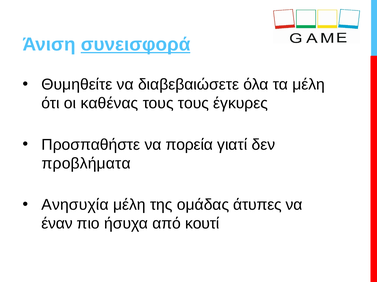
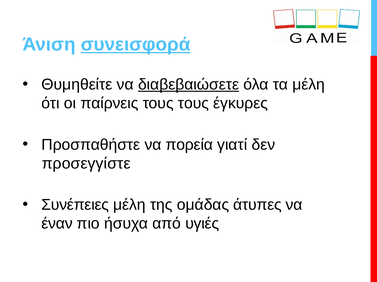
διαβεβαιώσετε underline: none -> present
καθένας: καθένας -> παίρνεις
προβλήματα: προβλήματα -> προσεγγίστε
Ανησυχία: Ανησυχία -> Συνέπειες
κουτί: κουτί -> υγιές
